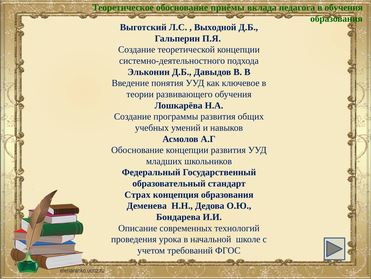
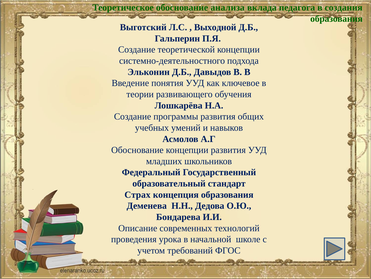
приёмы: приёмы -> анализа
в обучения: обучения -> создания
